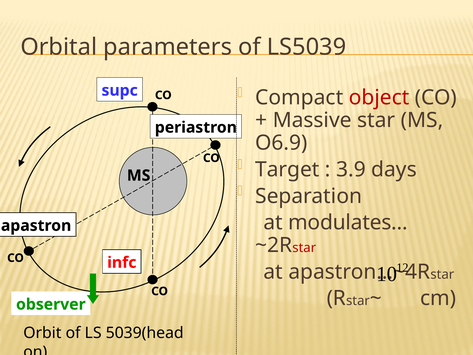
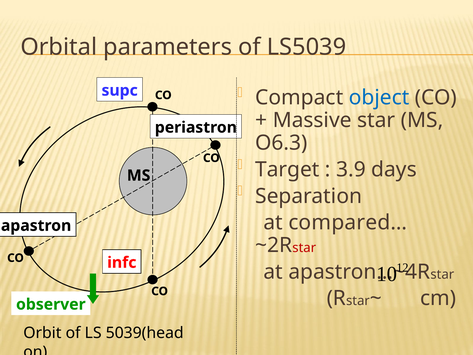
object colour: red -> blue
O6.9: O6.9 -> O6.3
modulates…: modulates… -> compared…
